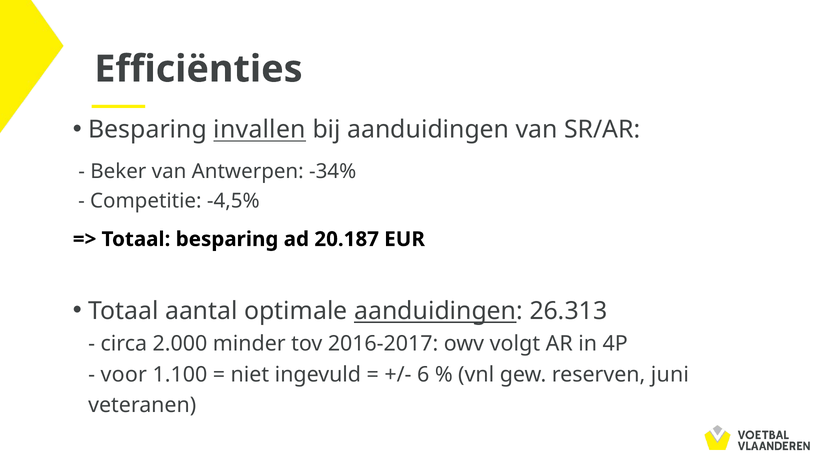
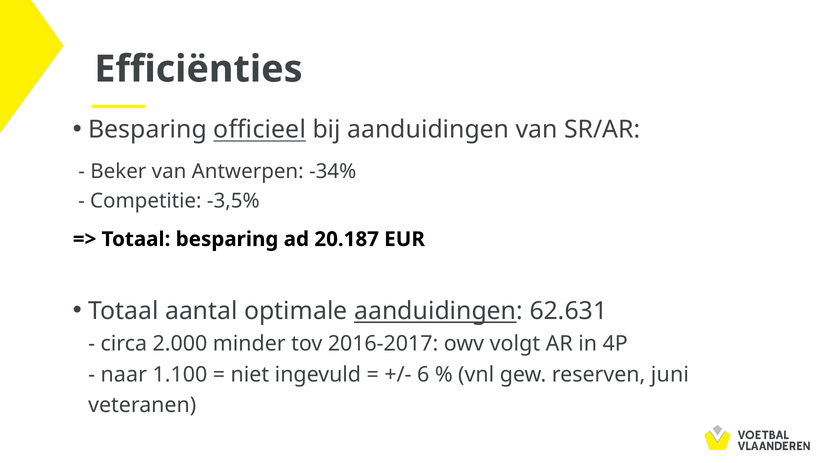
invallen: invallen -> officieel
-4,5%: -4,5% -> -3,5%
26.313: 26.313 -> 62.631
voor: voor -> naar
